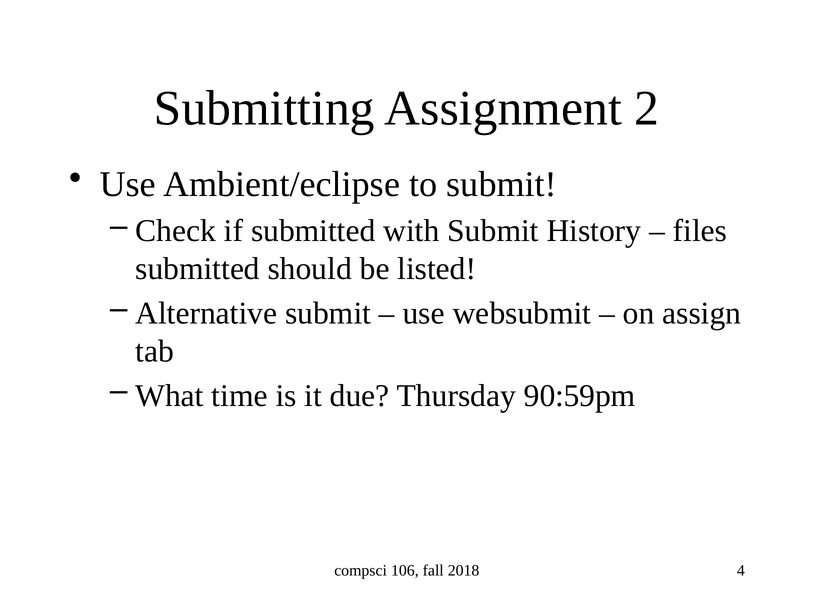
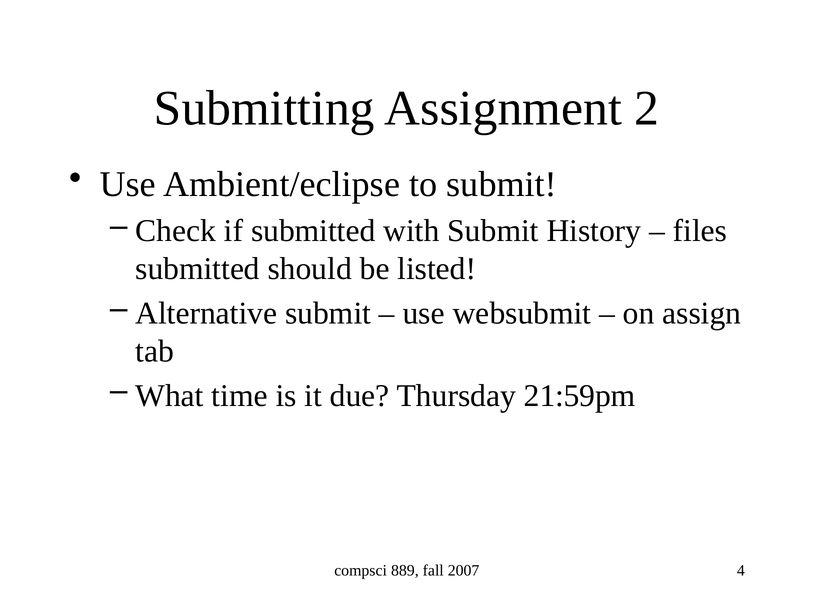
90:59pm: 90:59pm -> 21:59pm
106: 106 -> 889
2018: 2018 -> 2007
